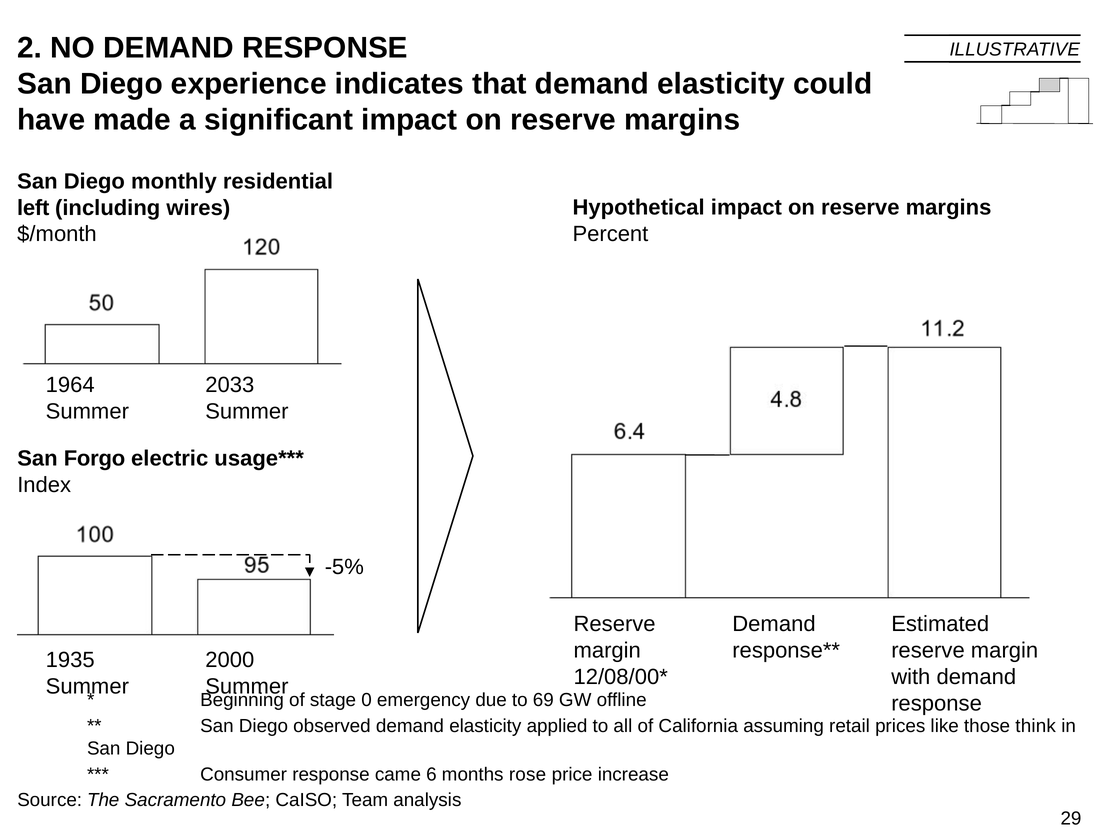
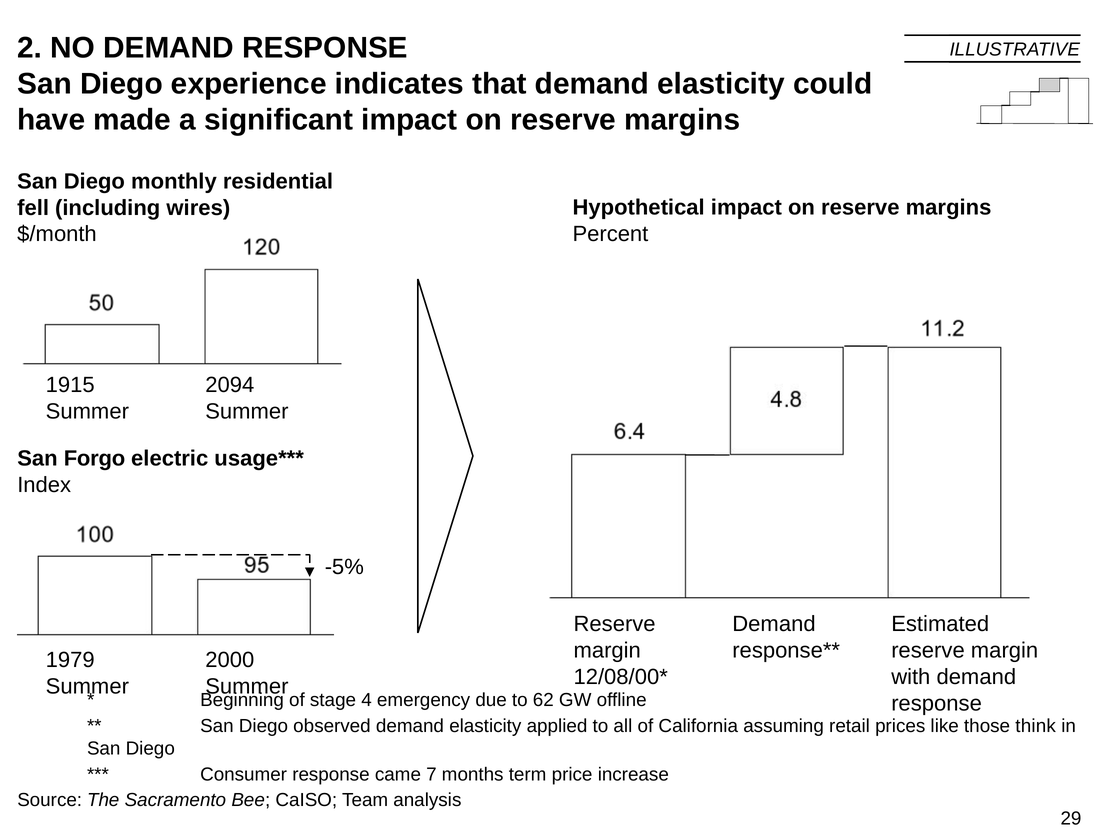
left: left -> fell
1964: 1964 -> 1915
2033: 2033 -> 2094
1935: 1935 -> 1979
0: 0 -> 4
69: 69 -> 62
6: 6 -> 7
rose: rose -> term
